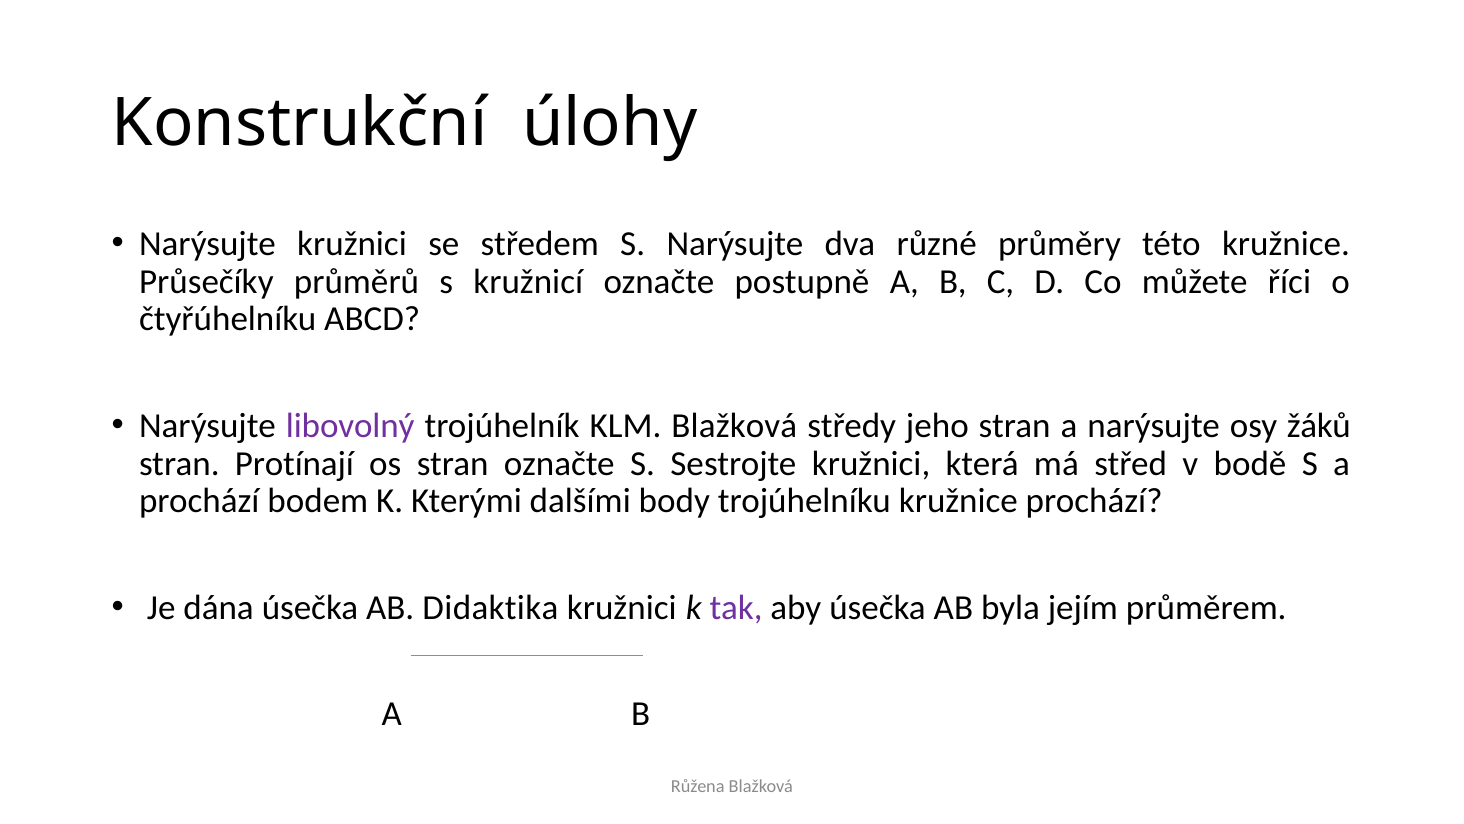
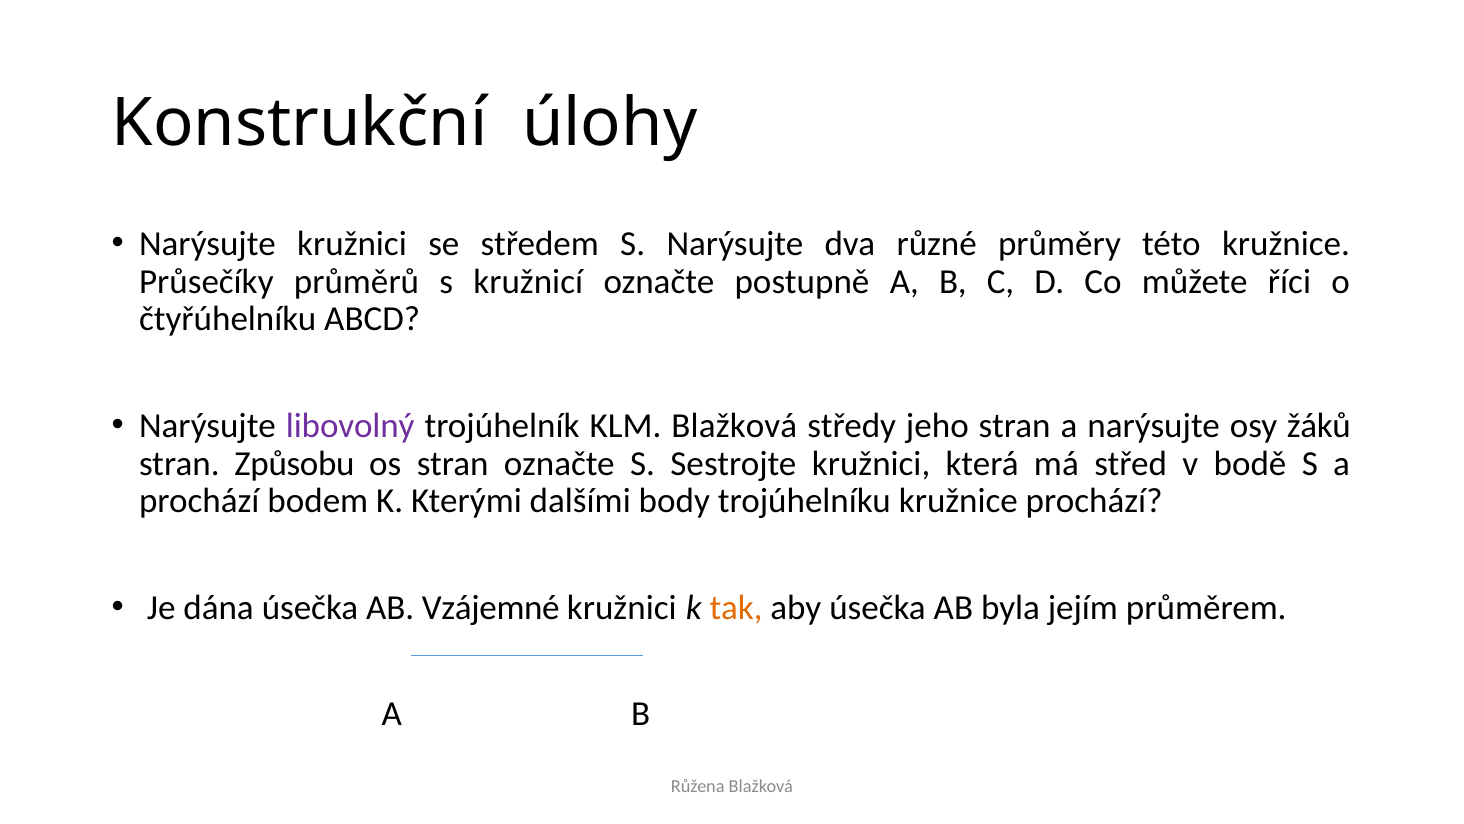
Protínají: Protínají -> Způsobu
Didaktika: Didaktika -> Vzájemné
tak colour: purple -> orange
